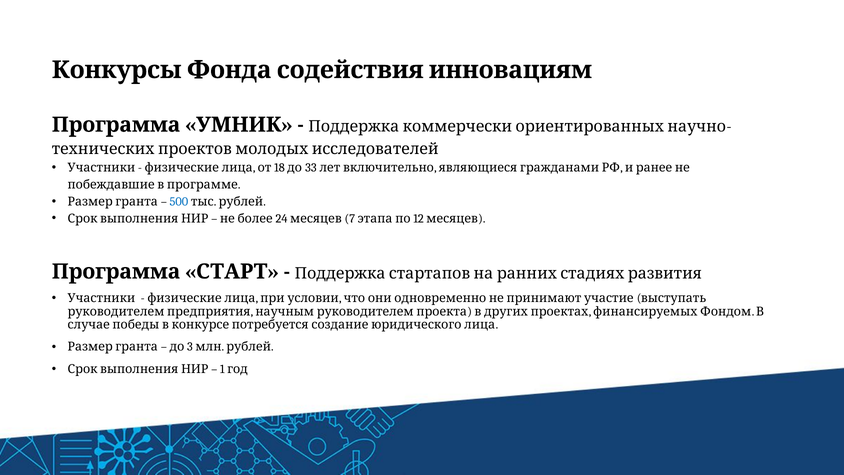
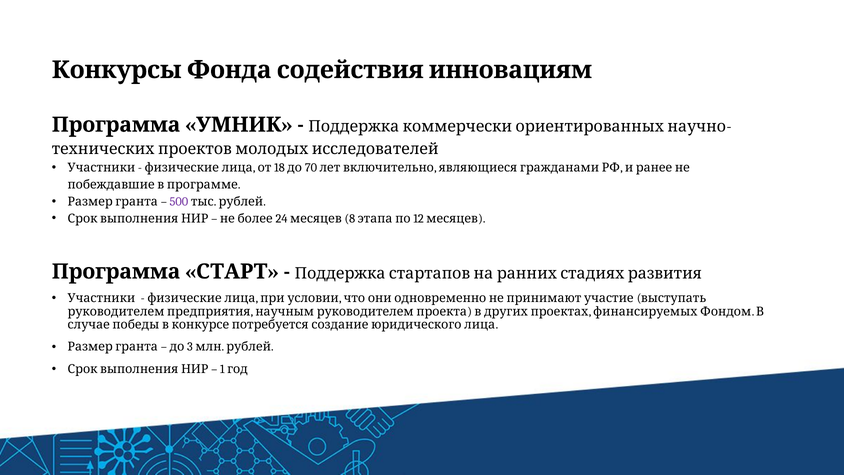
33: 33 -> 70
500 colour: blue -> purple
7: 7 -> 8
